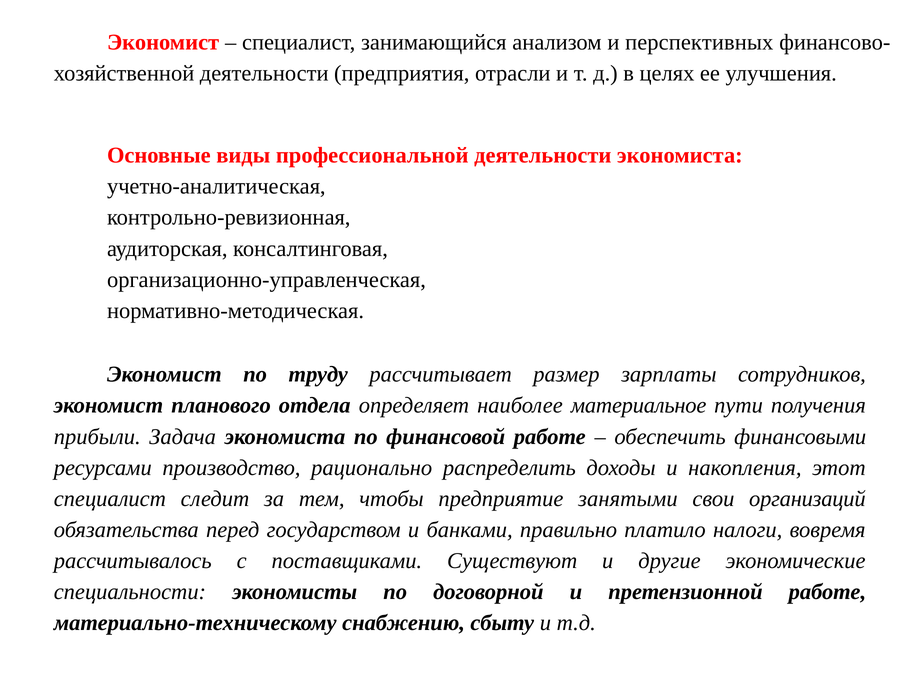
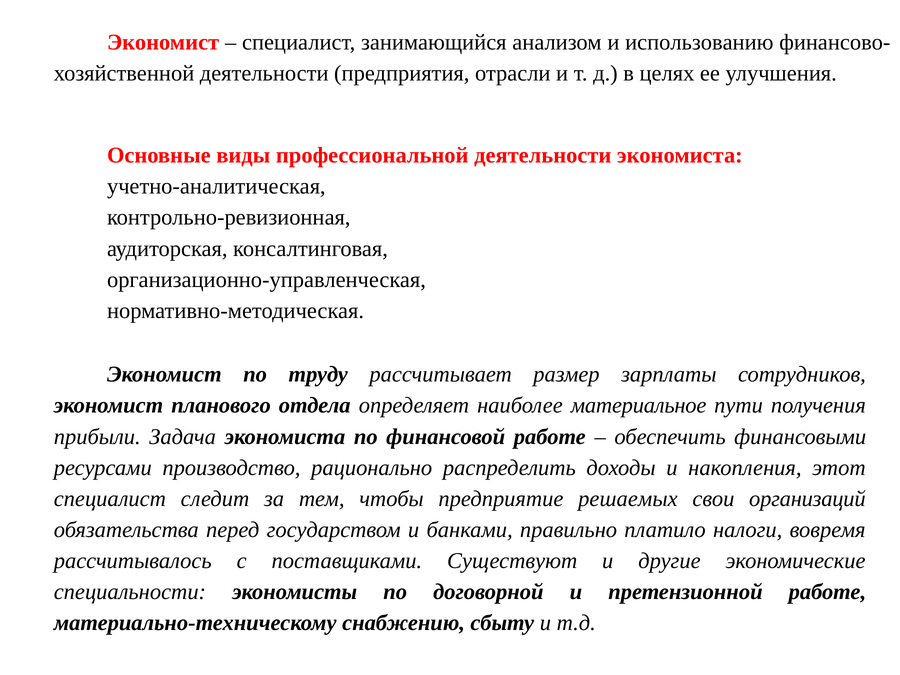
перспективных: перспективных -> использованию
занятыми: занятыми -> решаемых
